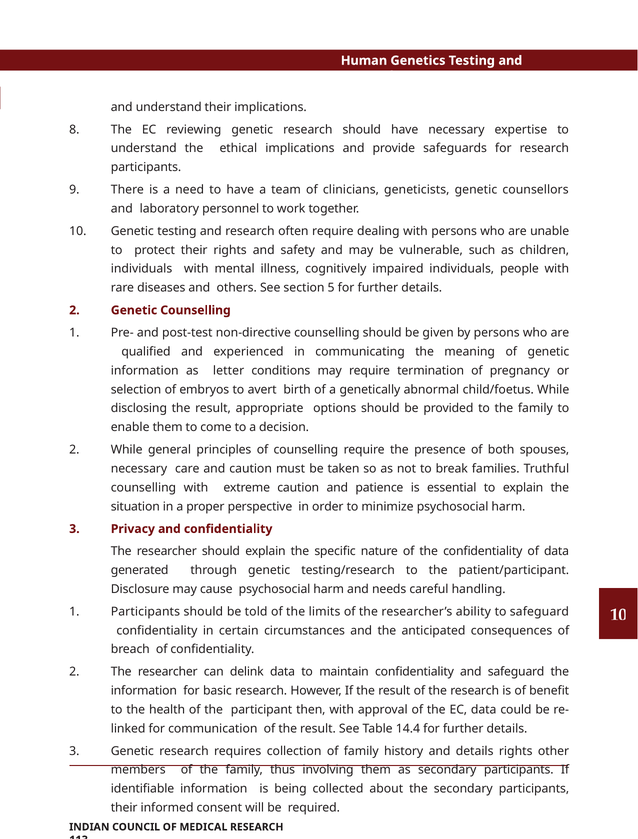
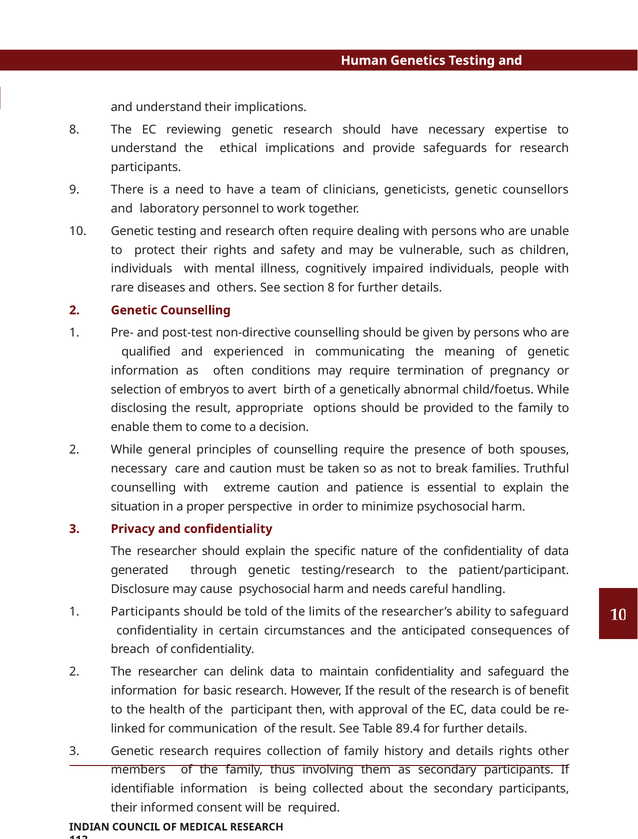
section 5: 5 -> 8
as letter: letter -> often
14.4: 14.4 -> 89.4
